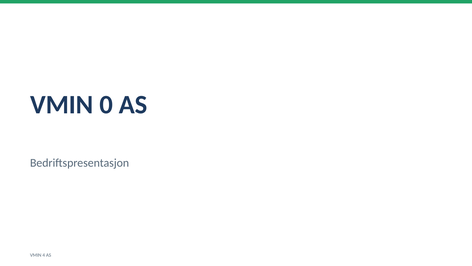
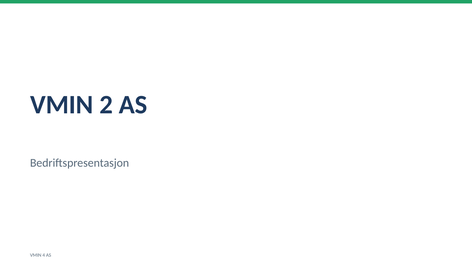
0: 0 -> 2
